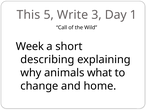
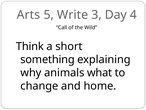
This: This -> Arts
1: 1 -> 4
Week: Week -> Think
describing: describing -> something
